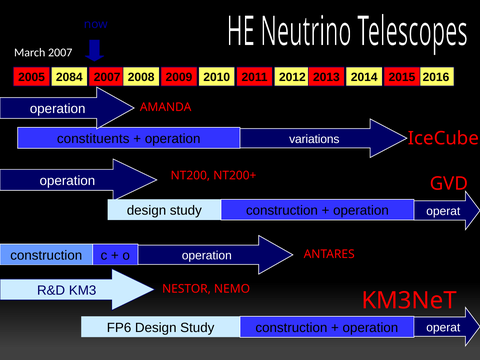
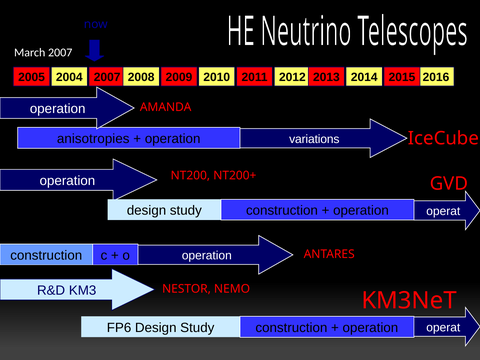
2084: 2084 -> 2004
constituents: constituents -> anisotropies
